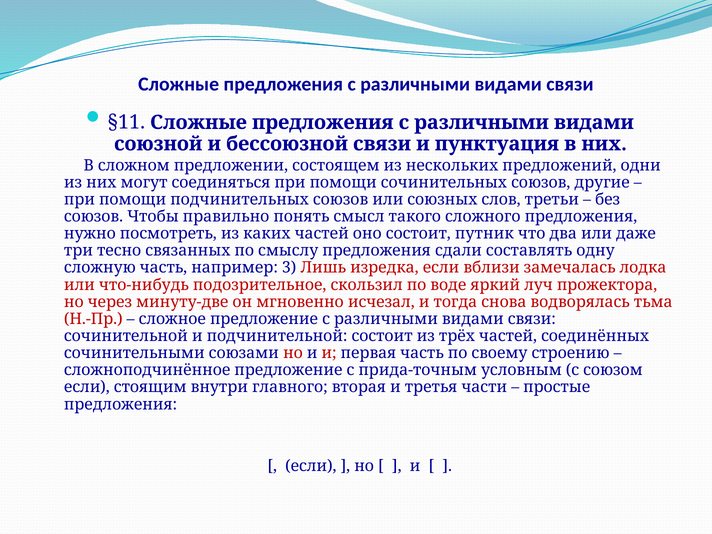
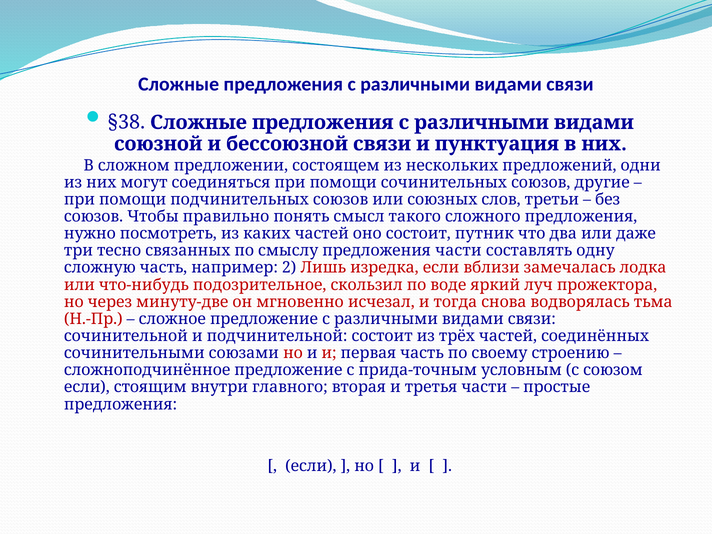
§11: §11 -> §38
предложения сдали: сдали -> части
3: 3 -> 2
